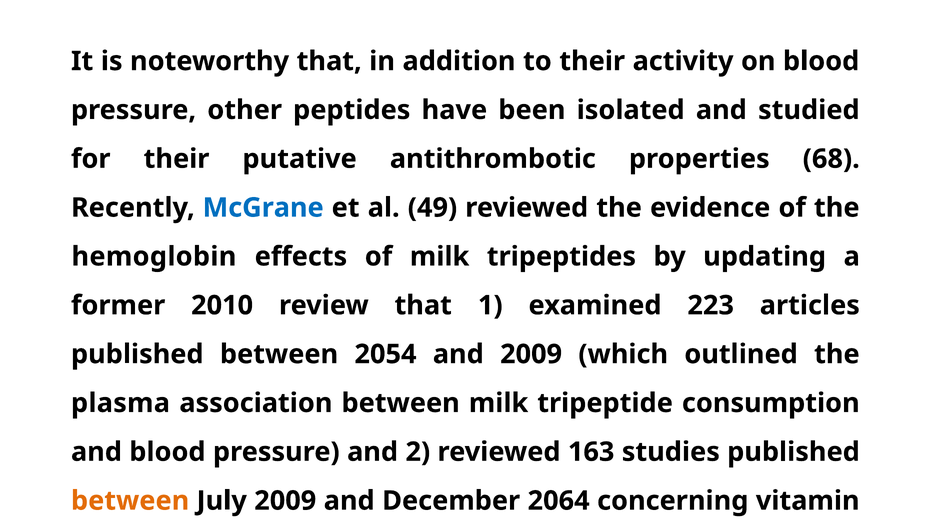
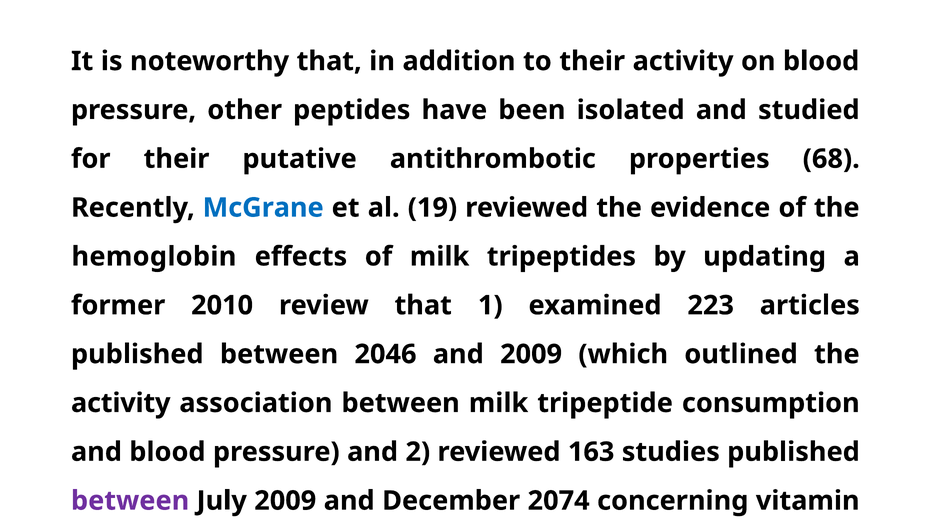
49: 49 -> 19
2054: 2054 -> 2046
plasma at (121, 404): plasma -> activity
between at (130, 501) colour: orange -> purple
2064: 2064 -> 2074
